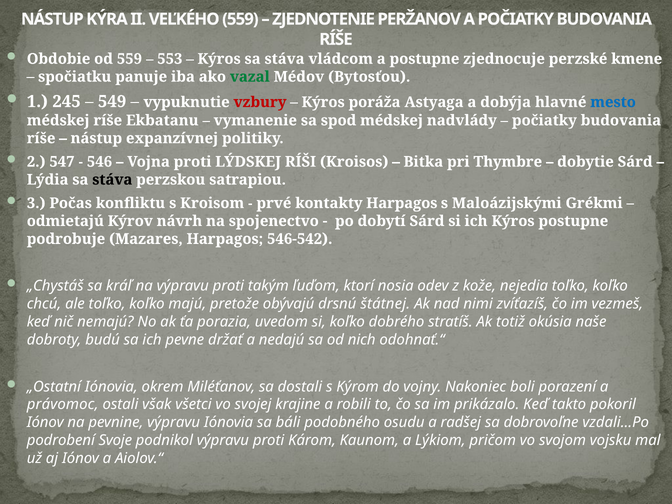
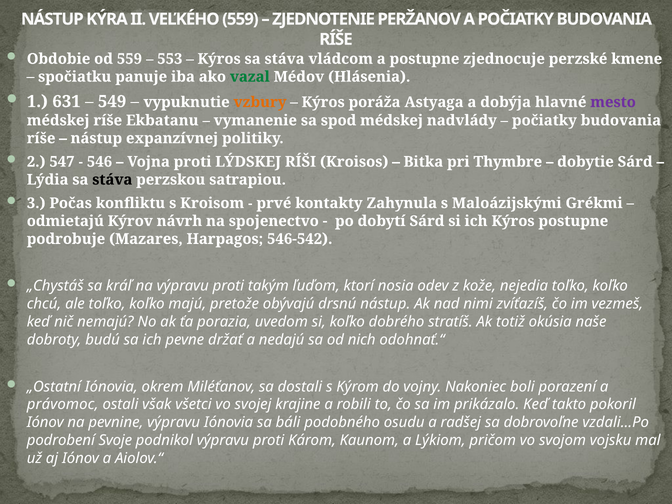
Bytosťou: Bytosťou -> Hlásenia
245: 245 -> 631
vzbury colour: red -> orange
mesto colour: blue -> purple
kontakty Harpagos: Harpagos -> Zahynula
drsnú štátnej: štátnej -> nástup
